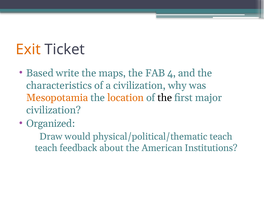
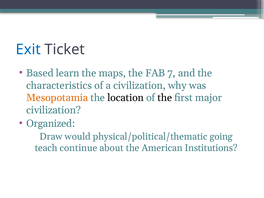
Exit colour: orange -> blue
write: write -> learn
4: 4 -> 7
location colour: orange -> black
physical/political/thematic teach: teach -> going
feedback: feedback -> continue
